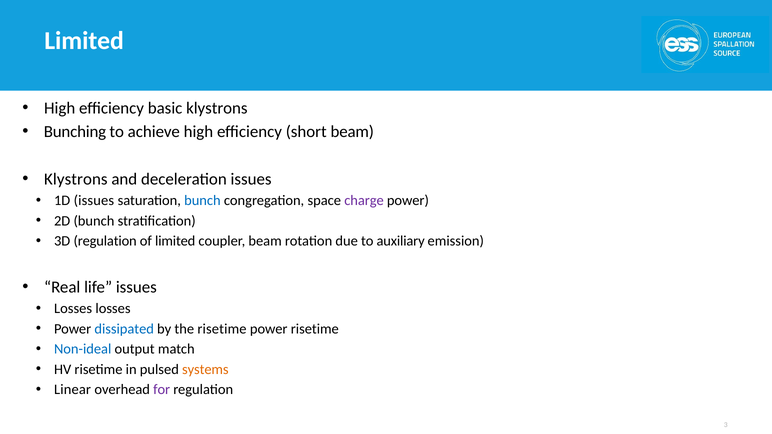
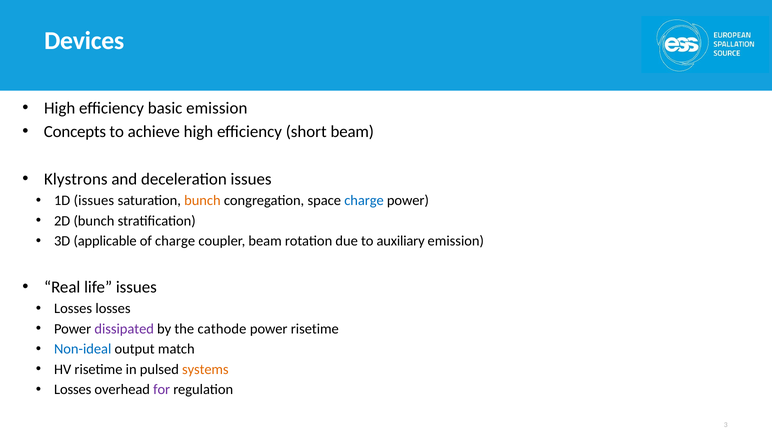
Limited at (84, 41): Limited -> Devices
basic klystrons: klystrons -> emission
Bunching: Bunching -> Concepts
bunch at (202, 201) colour: blue -> orange
charge at (364, 201) colour: purple -> blue
3D regulation: regulation -> applicable
of limited: limited -> charge
dissipated colour: blue -> purple
the risetime: risetime -> cathode
Linear at (73, 390): Linear -> Losses
